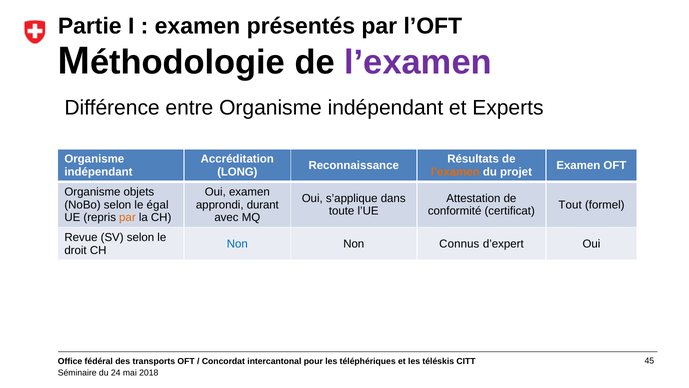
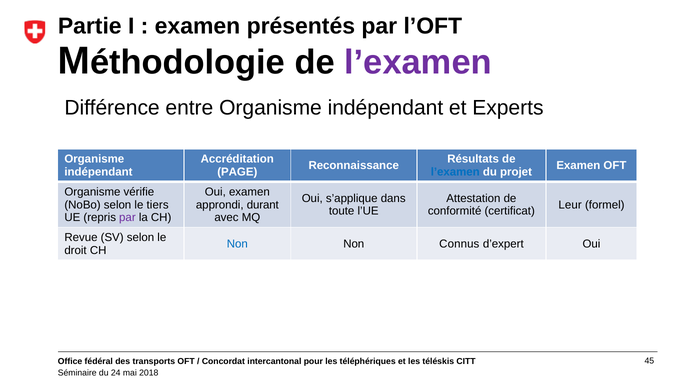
LONG: LONG -> PAGE
l’examen at (455, 172) colour: orange -> blue
objets: objets -> vérifie
égal: égal -> tiers
Tout: Tout -> Leur
par at (127, 217) colour: orange -> purple
